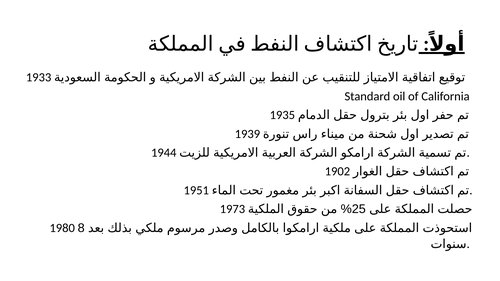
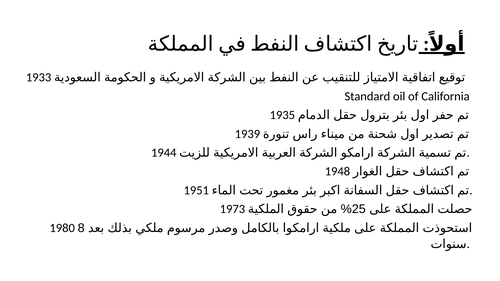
1902: 1902 -> 1948
